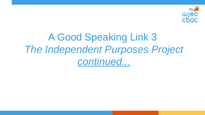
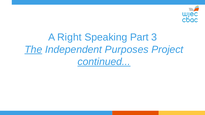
Good: Good -> Right
Link: Link -> Part
The underline: none -> present
